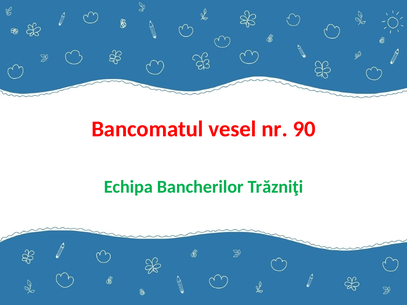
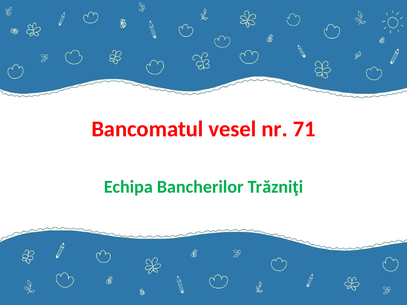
90: 90 -> 71
